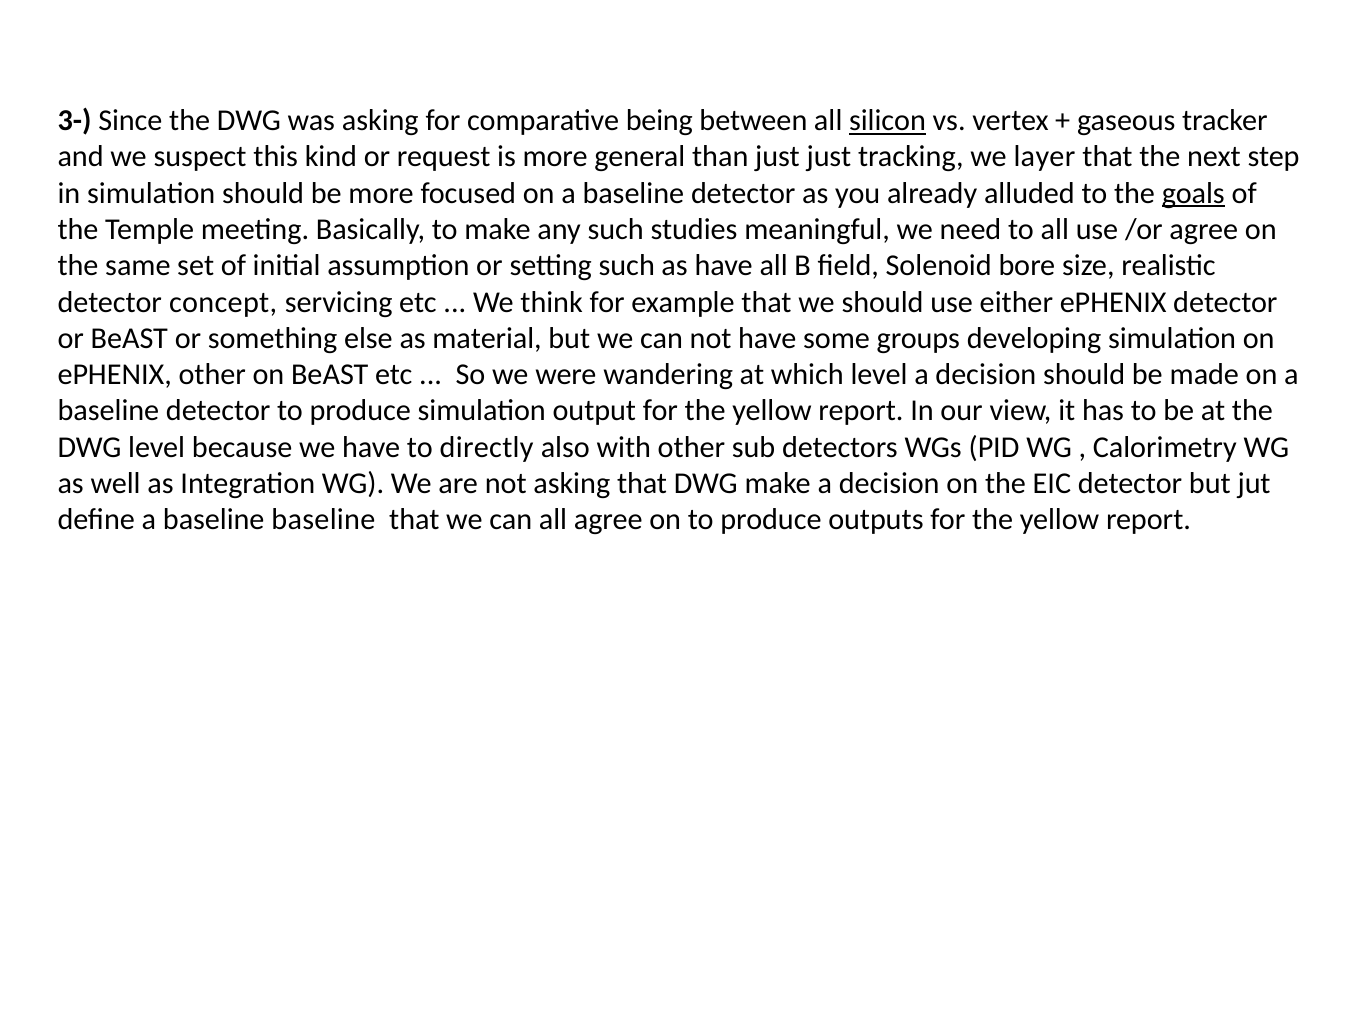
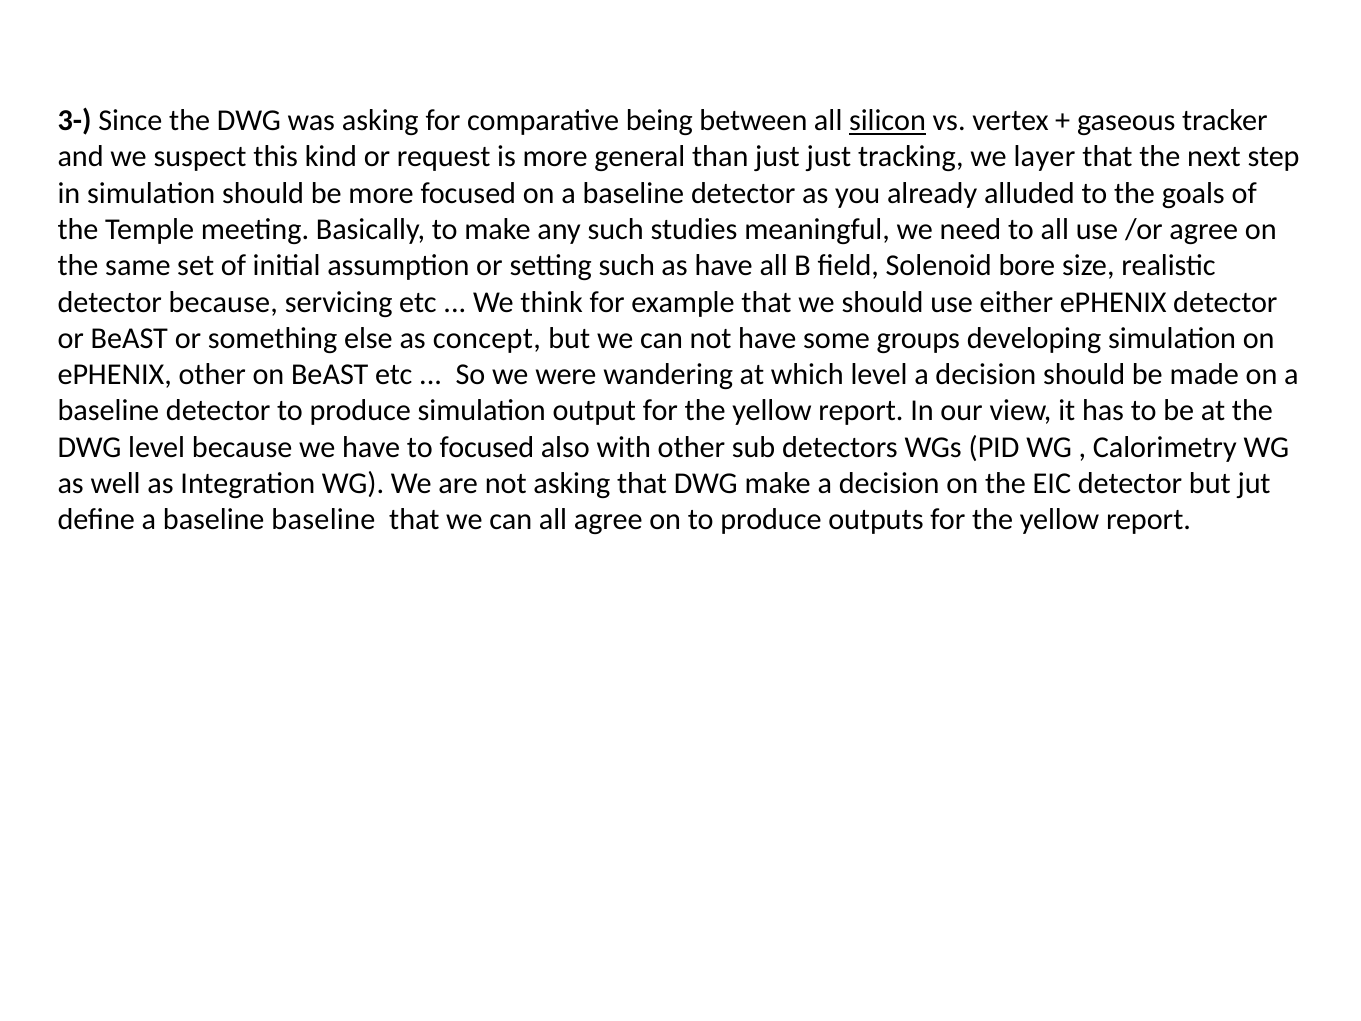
goals underline: present -> none
detector concept: concept -> because
material: material -> concept
to directly: directly -> focused
